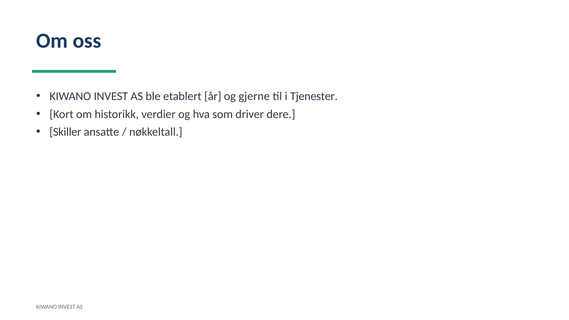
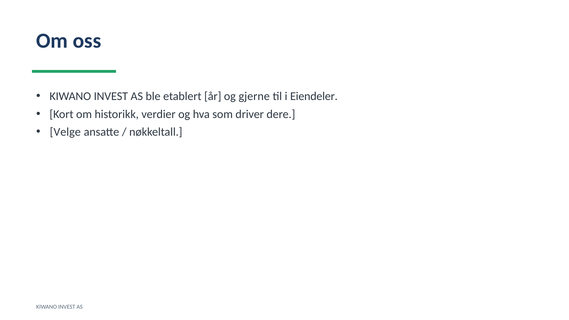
Tjenester: Tjenester -> Eiendeler
Skiller: Skiller -> Velge
